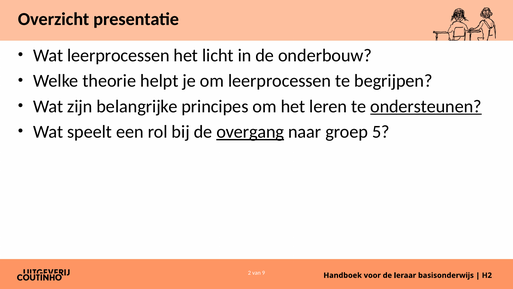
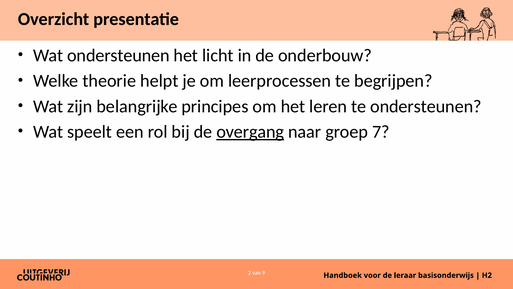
Wat leerprocessen: leerprocessen -> ondersteunen
ondersteunen at (426, 106) underline: present -> none
5: 5 -> 7
